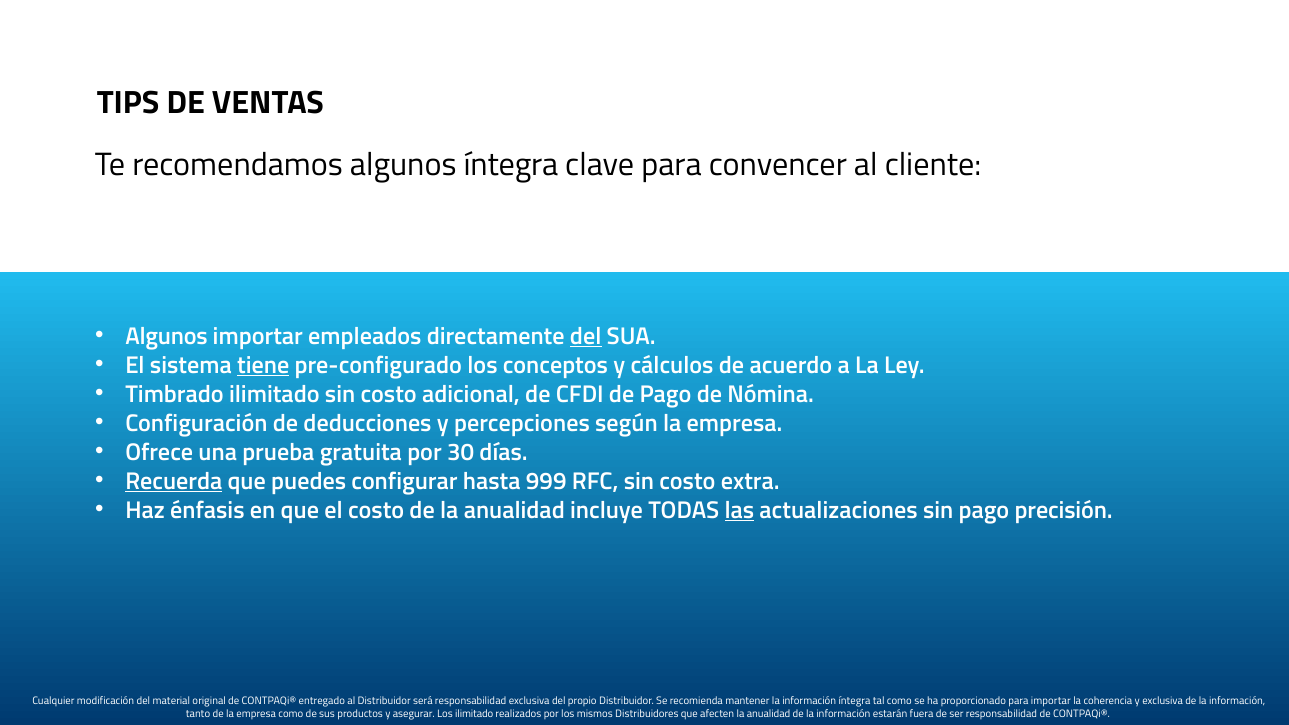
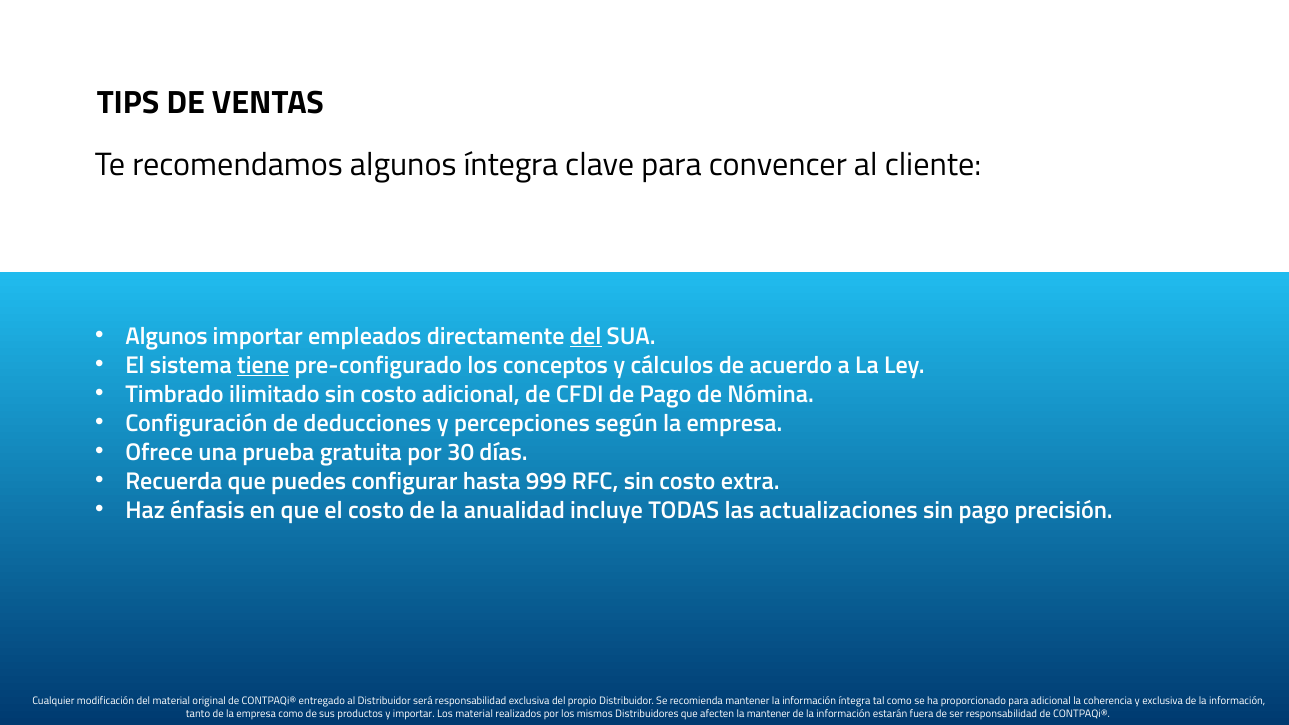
Recuerda underline: present -> none
las underline: present -> none
para importar: importar -> adicional
y asegurar: asegurar -> importar
Los ilimitado: ilimitado -> material
afecten la anualidad: anualidad -> mantener
